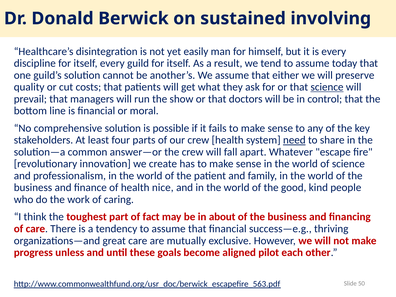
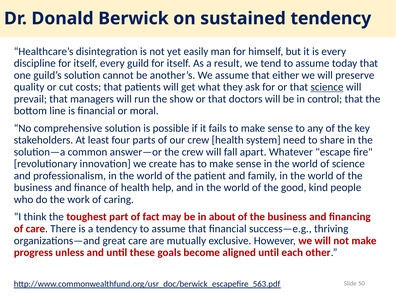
sustained involving: involving -> tendency
need underline: present -> none
nice: nice -> help
aligned pilot: pilot -> until
